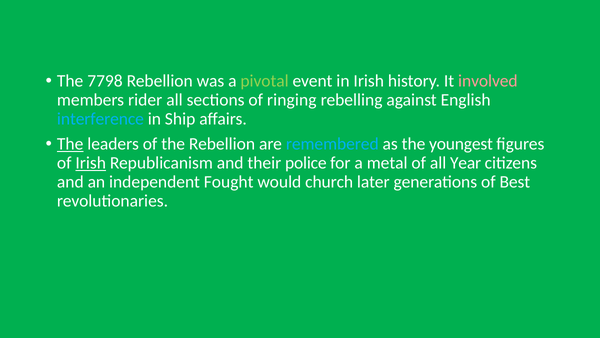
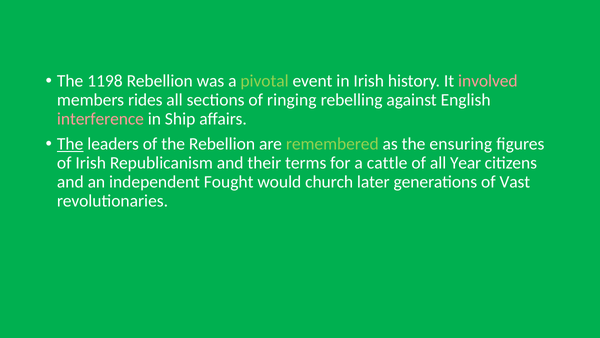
7798: 7798 -> 1198
rider: rider -> rides
interference colour: light blue -> pink
remembered colour: light blue -> light green
youngest: youngest -> ensuring
Irish at (91, 163) underline: present -> none
police: police -> terms
metal: metal -> cattle
Best: Best -> Vast
